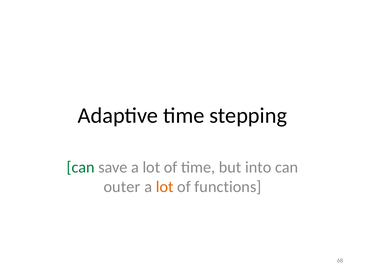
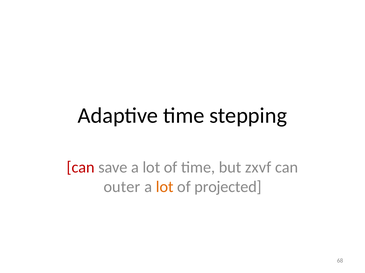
can at (81, 168) colour: green -> red
into: into -> zxvf
functions: functions -> projected
